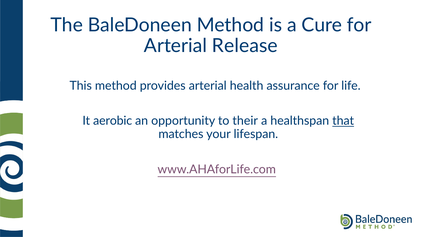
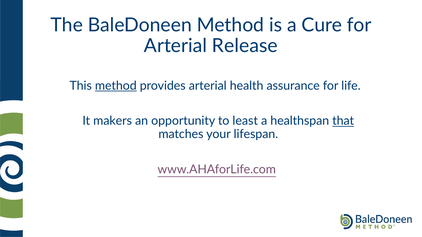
method at (116, 86) underline: none -> present
aerobic: aerobic -> makers
their: their -> least
